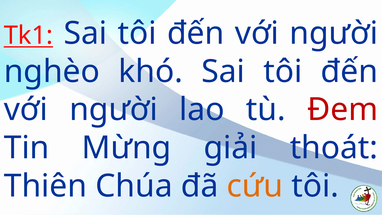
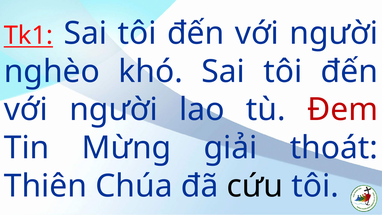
cứu colour: orange -> black
